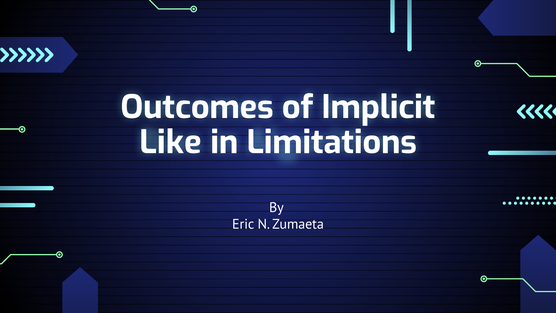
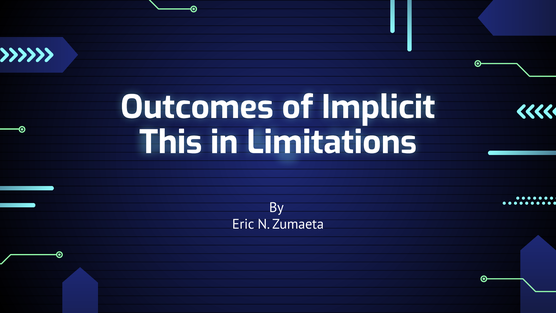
Like: Like -> This
